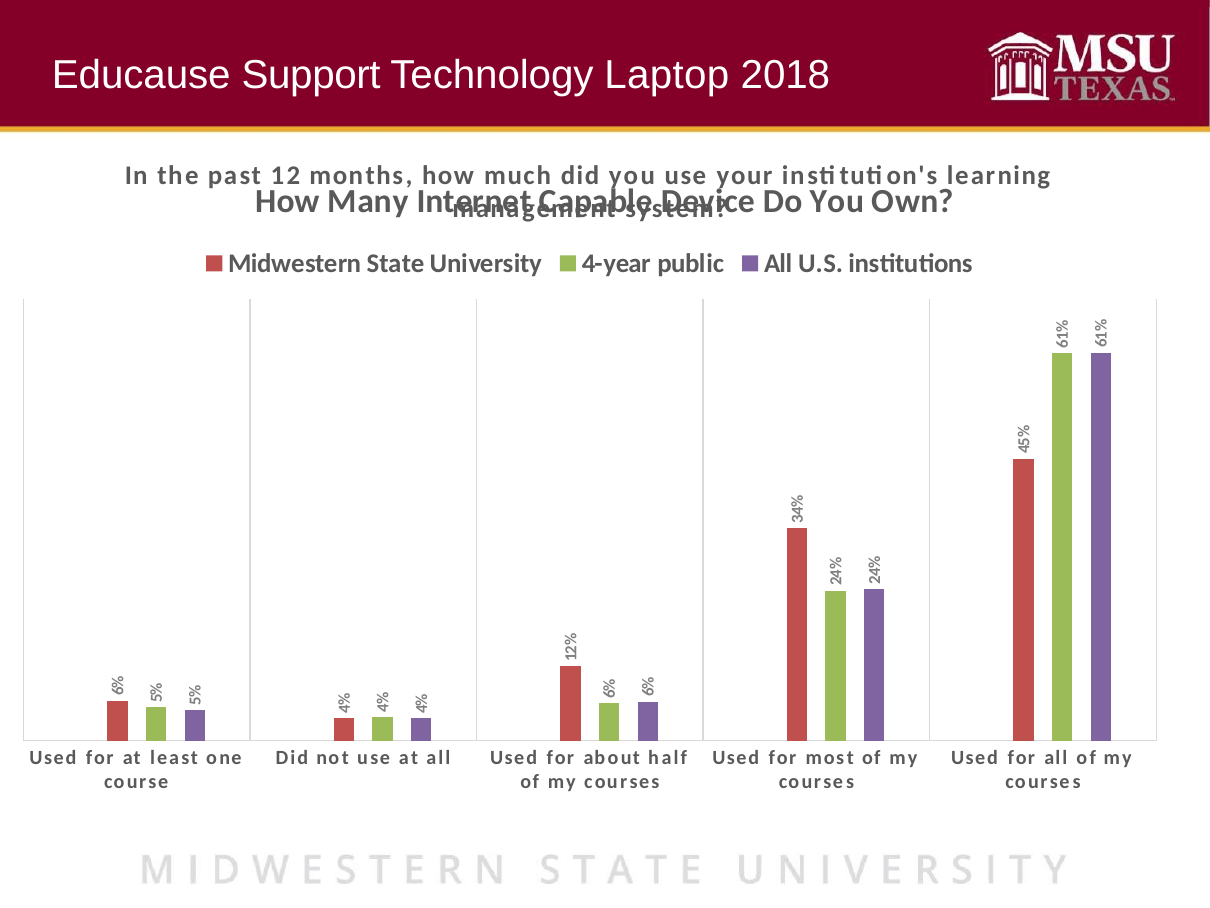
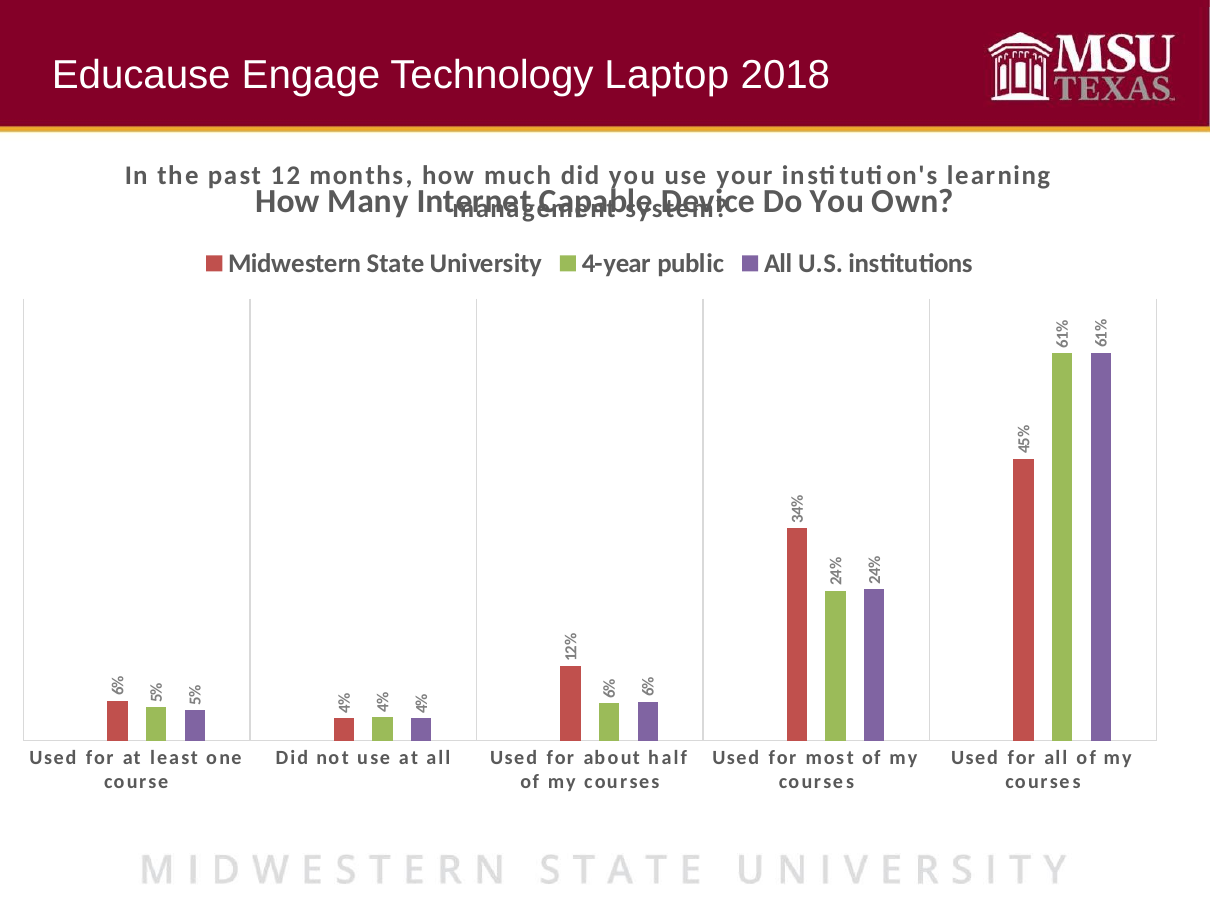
Support: Support -> Engage
